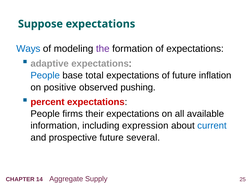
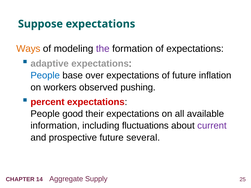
Ways colour: blue -> orange
total: total -> over
positive: positive -> workers
firms: firms -> good
expression: expression -> fluctuations
current colour: blue -> purple
